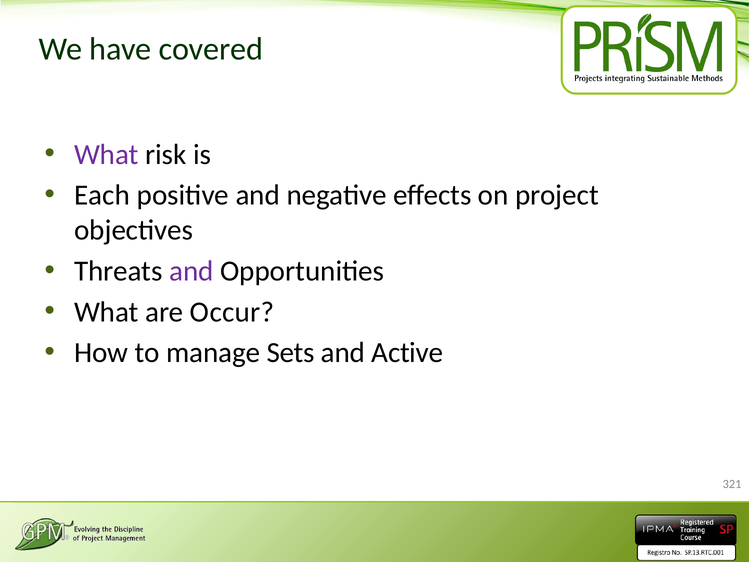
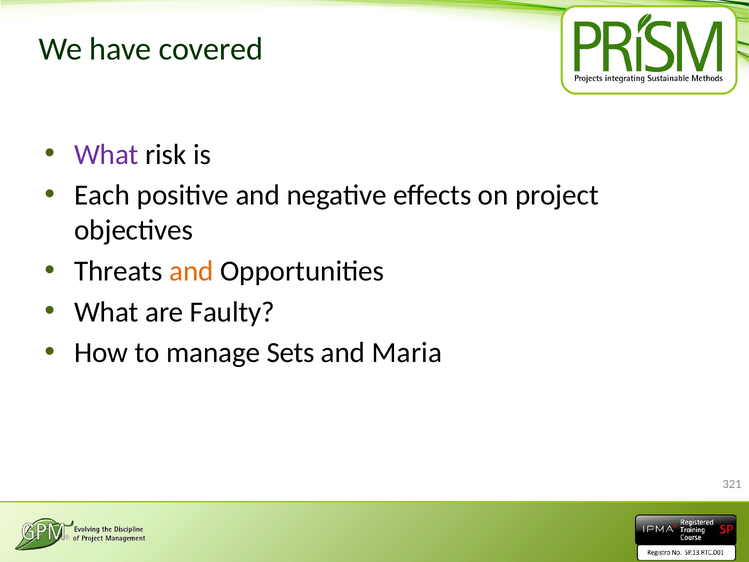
and at (191, 271) colour: purple -> orange
Occur: Occur -> Faulty
Active: Active -> Maria
